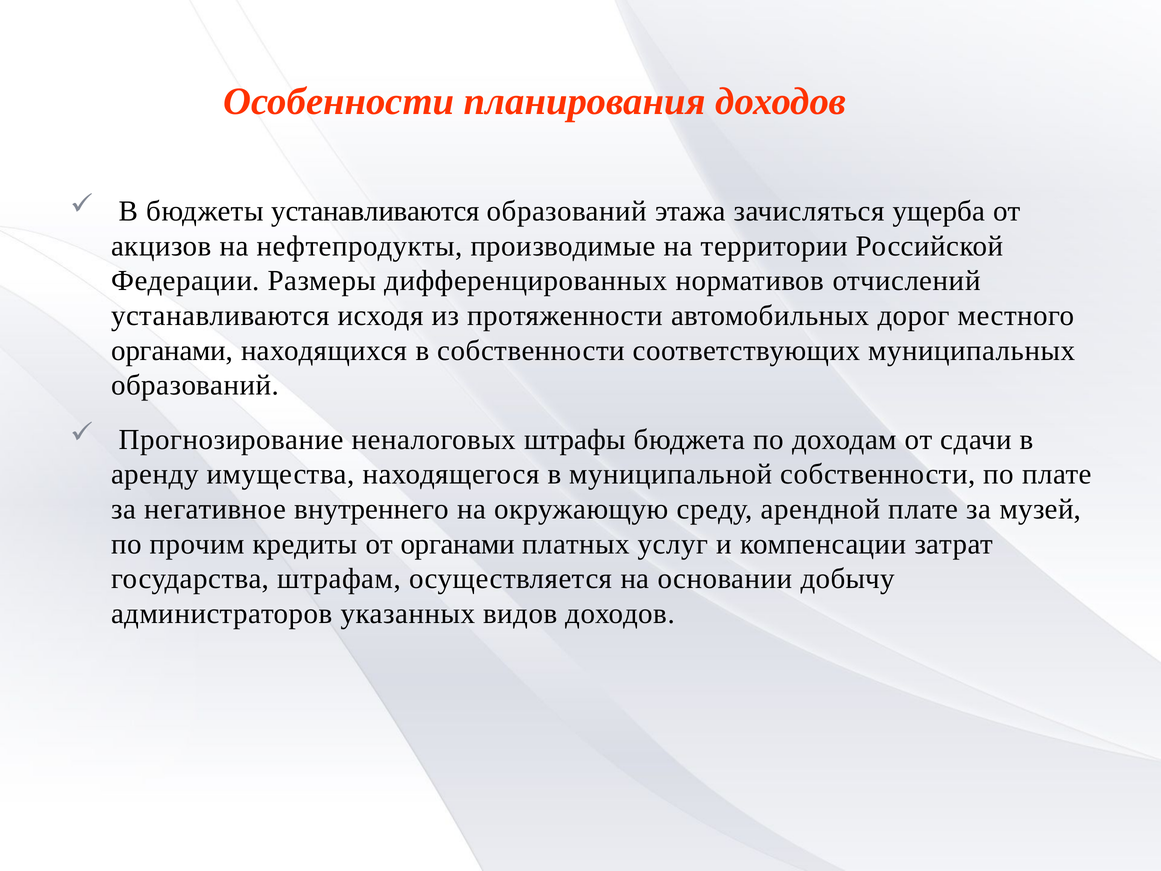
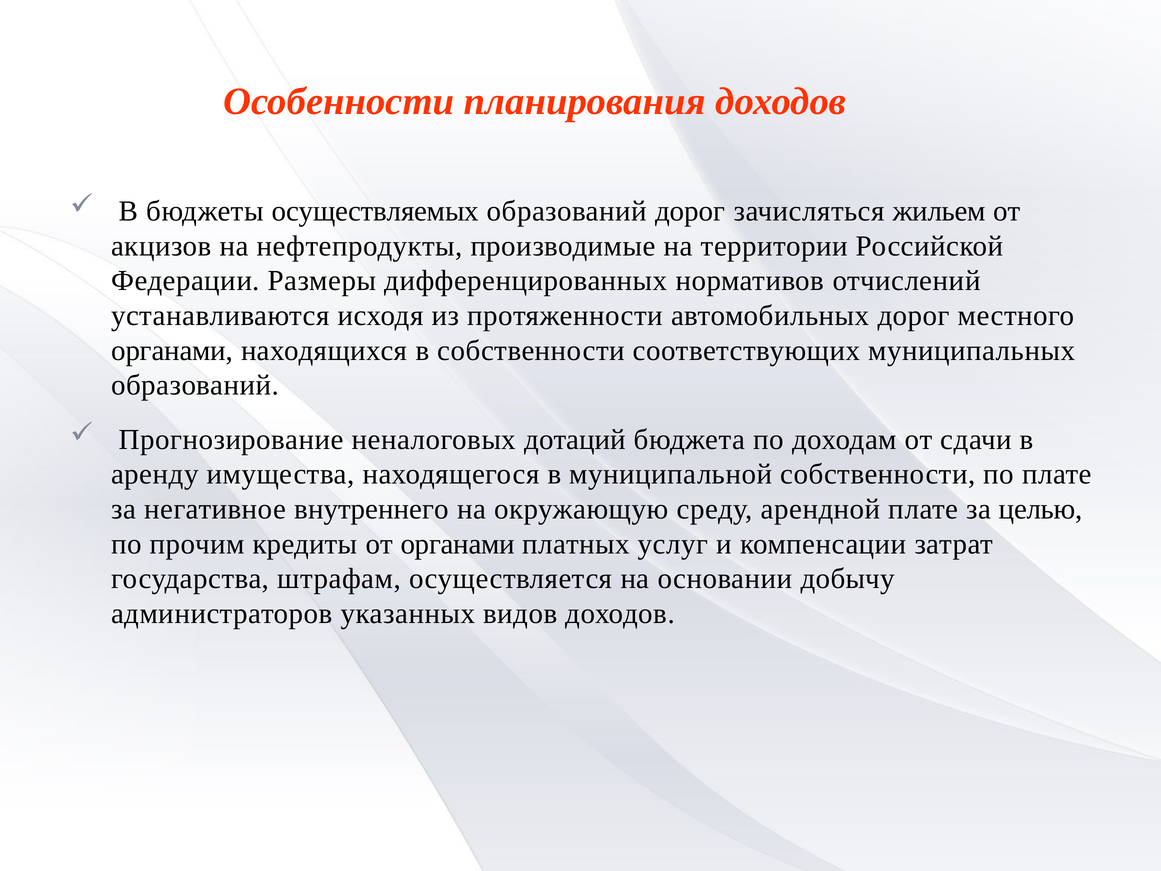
бюджеты устанавливаются: устанавливаются -> осуществляемых
образований этажа: этажа -> дорог
ущерба: ущерба -> жильем
штрафы: штрафы -> дотаций
музей: музей -> целью
